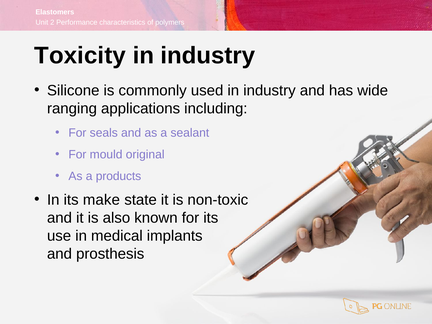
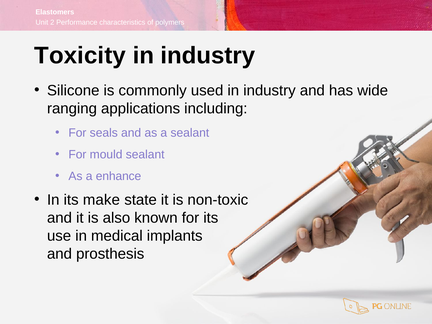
mould original: original -> sealant
products: products -> enhance
